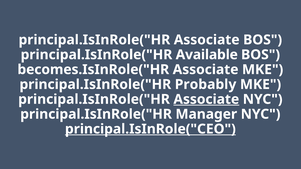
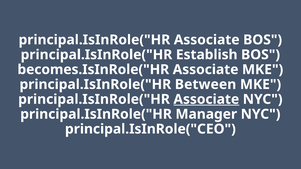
Available: Available -> Establish
Probably: Probably -> Between
principal.IsInRole("CEO underline: present -> none
